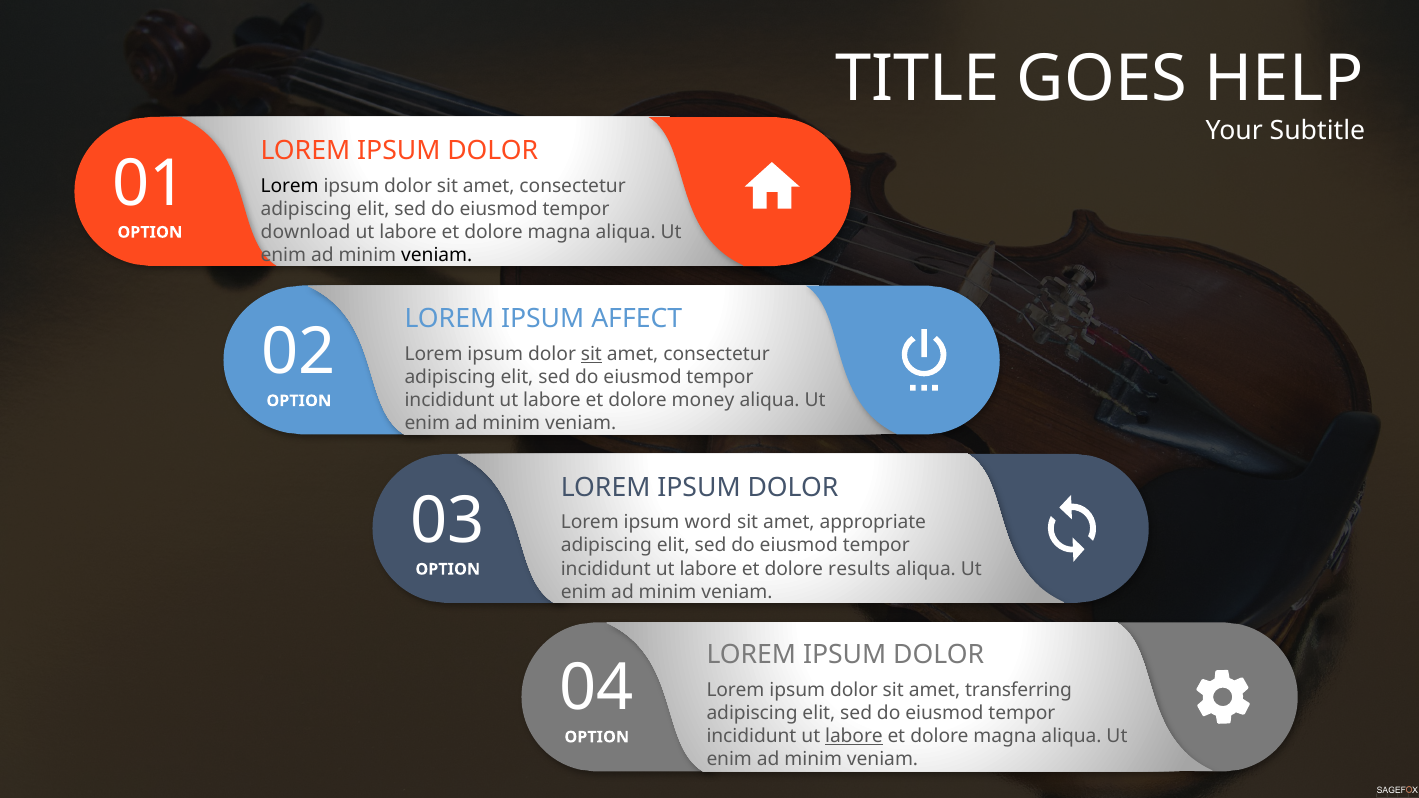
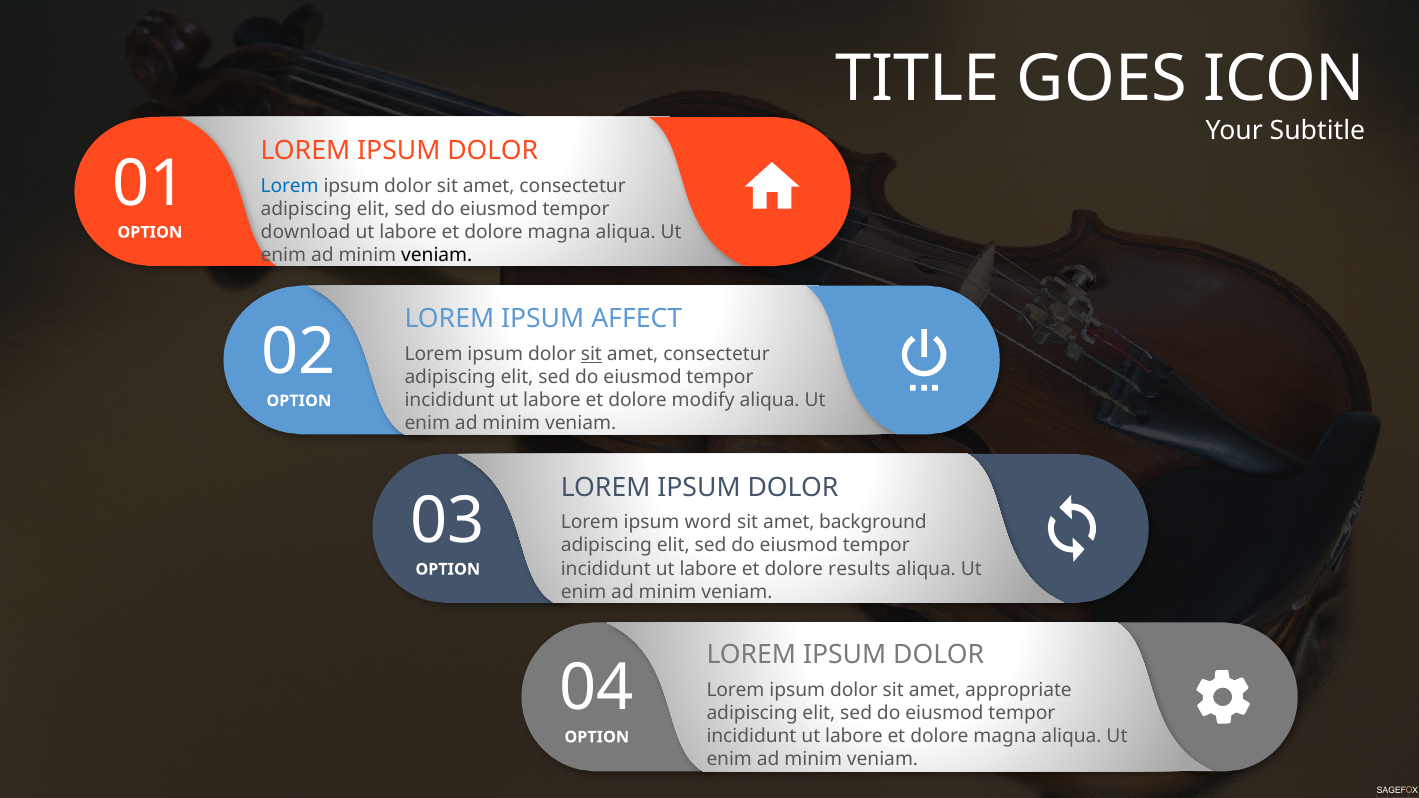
HELP: HELP -> ICON
Lorem at (290, 186) colour: black -> blue
money: money -> modify
appropriate: appropriate -> background
transferring: transferring -> appropriate
labore at (854, 737) underline: present -> none
